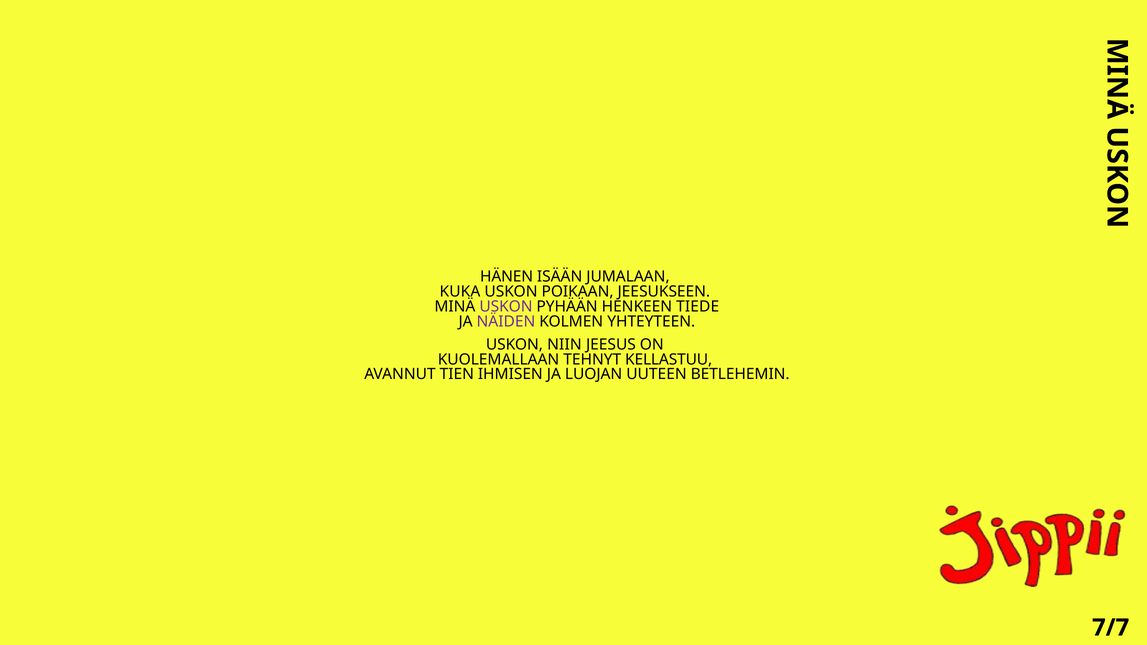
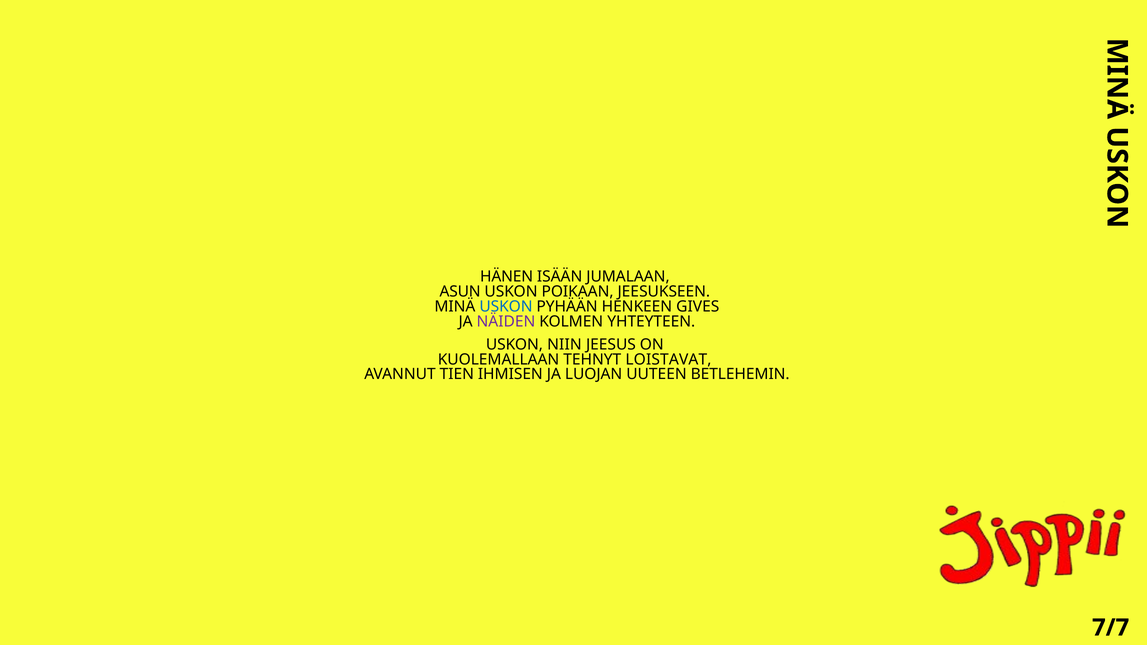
KUKA: KUKA -> ASUN
USKON at (506, 307) colour: purple -> blue
TIEDE: TIEDE -> GIVES
KELLASTUU: KELLASTUU -> LOISTAVAT
